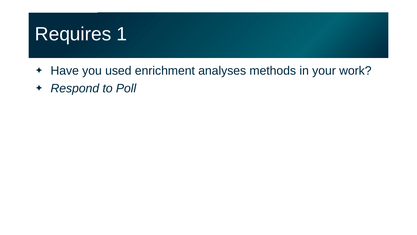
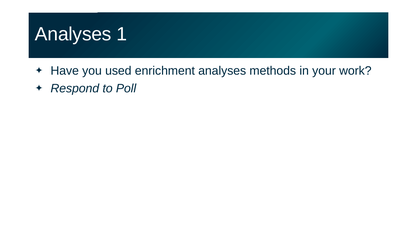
Requires at (73, 34): Requires -> Analyses
